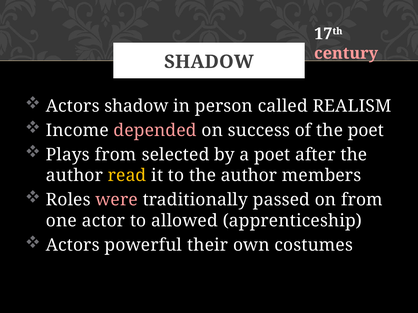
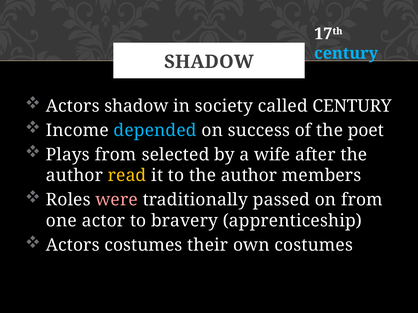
century at (346, 53) colour: pink -> light blue
person: person -> society
called REALISM: REALISM -> CENTURY
depended colour: pink -> light blue
a poet: poet -> wife
allowed: allowed -> bravery
Actors powerful: powerful -> costumes
